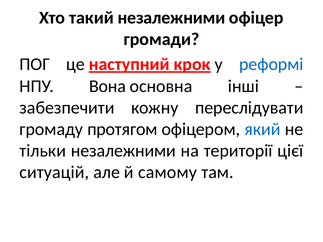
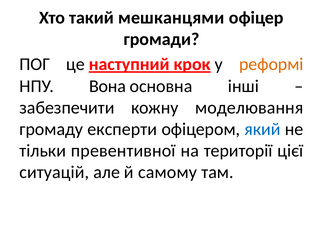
такий незалежними: незалежними -> мешканцями
реформі colour: blue -> orange
переслідувати: переслідувати -> моделювання
протягом: протягом -> експерти
тільки незалежними: незалежними -> превентивної
